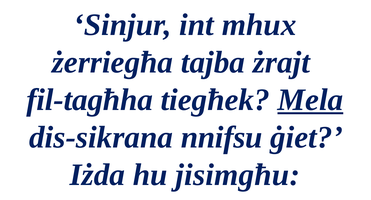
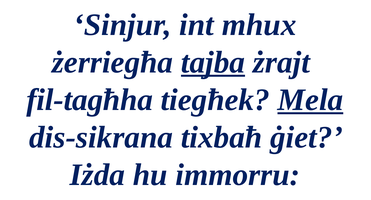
tajba underline: none -> present
nnifsu: nnifsu -> tixbaħ
jisimgħu: jisimgħu -> immorru
